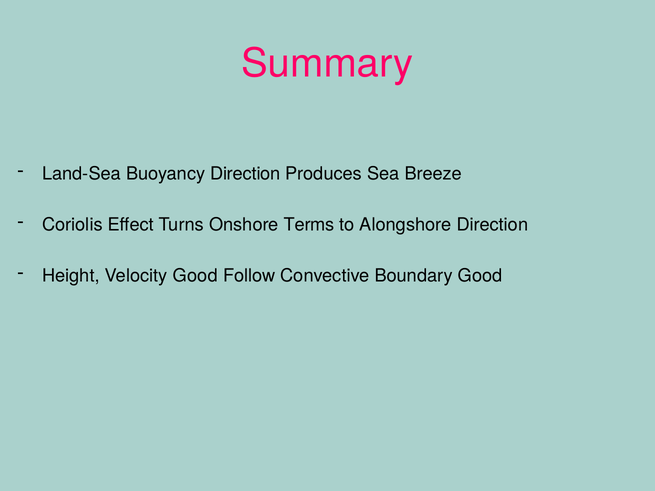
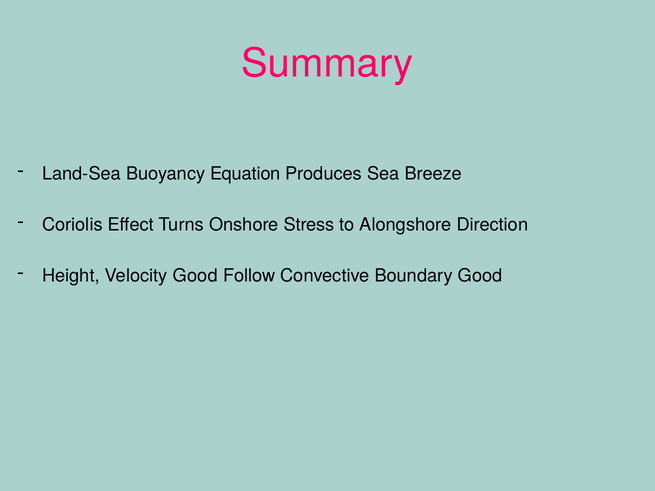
Buoyancy Direction: Direction -> Equation
Terms: Terms -> Stress
